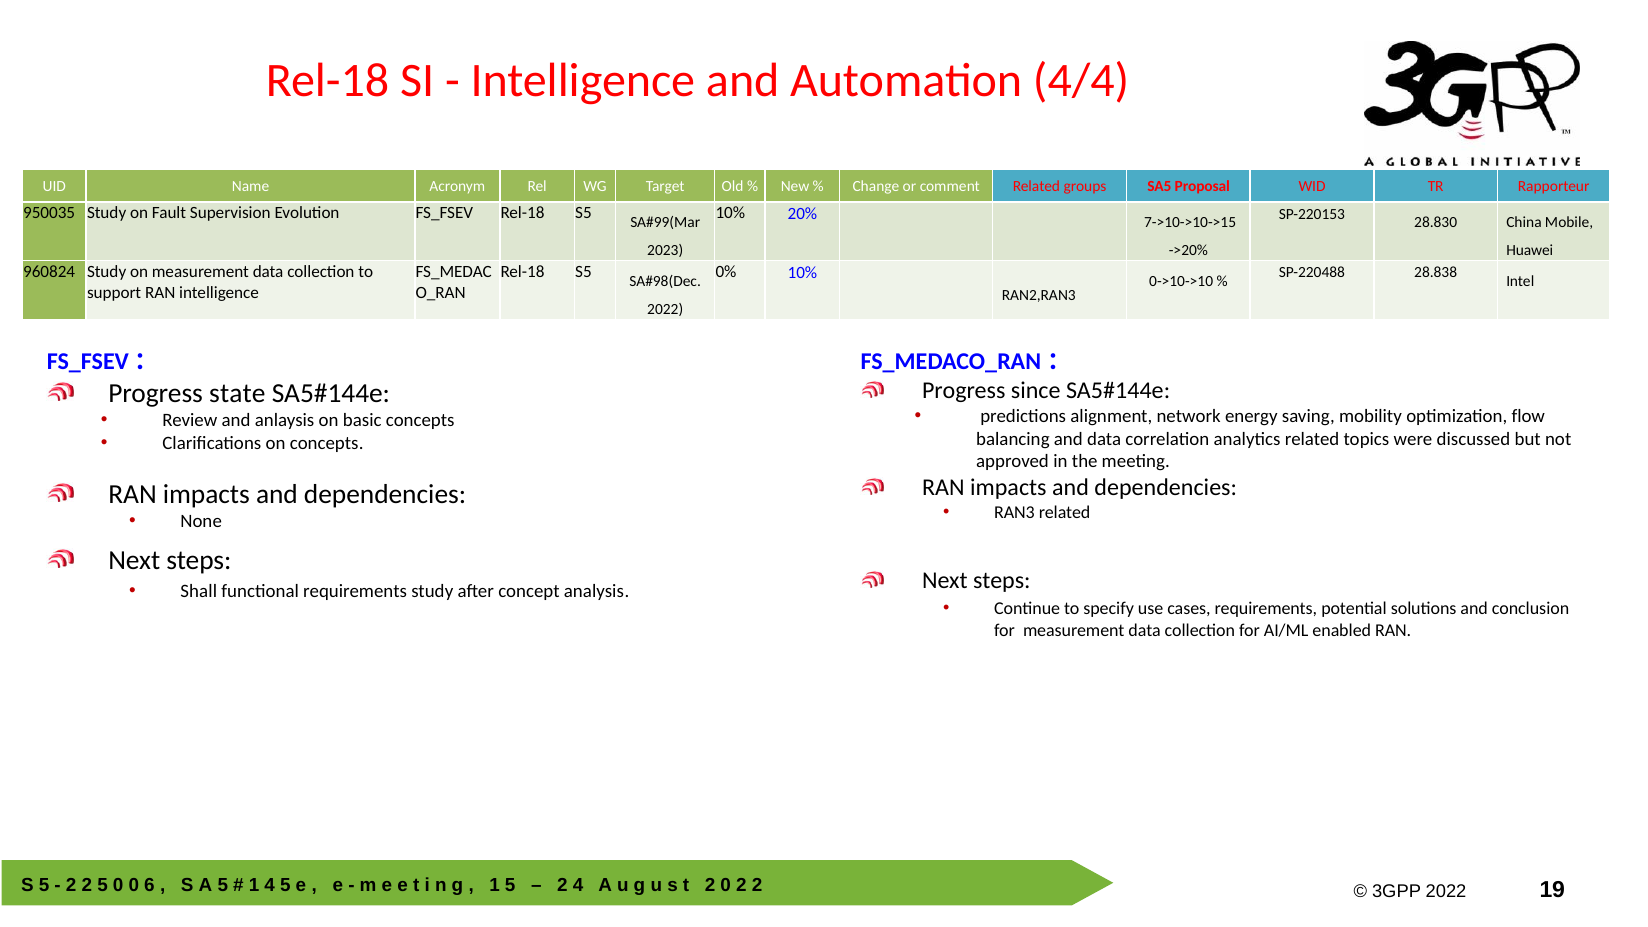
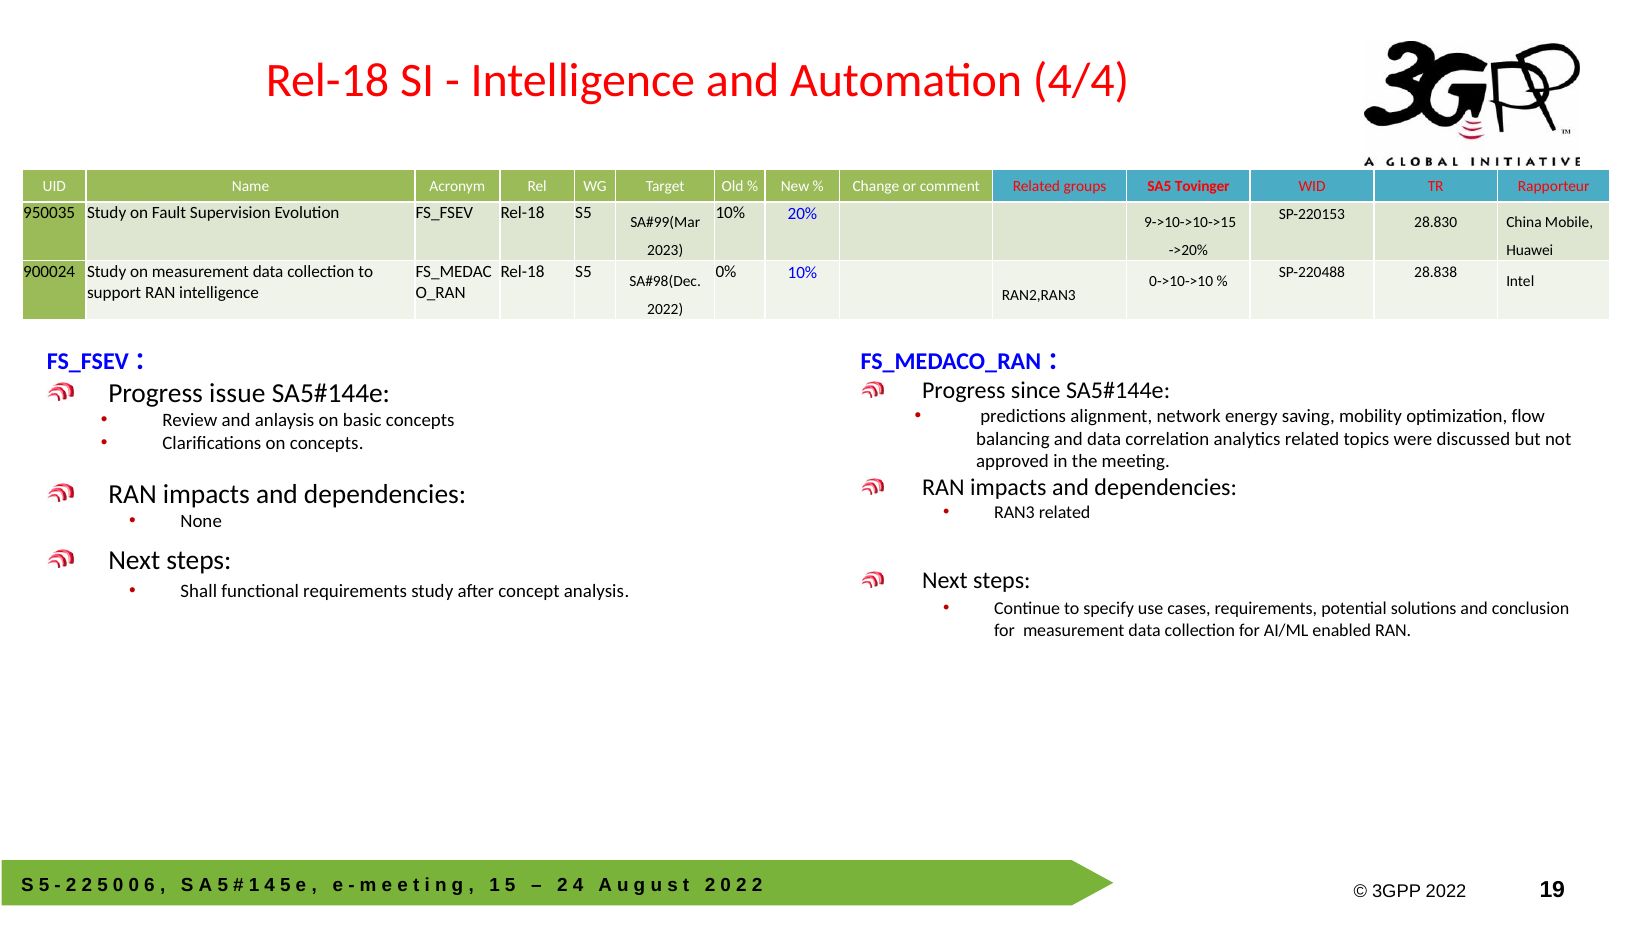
Proposal: Proposal -> Tovinger
7->10->10->15: 7->10->10->15 -> 9->10->10->15
960824: 960824 -> 900024
state: state -> issue
